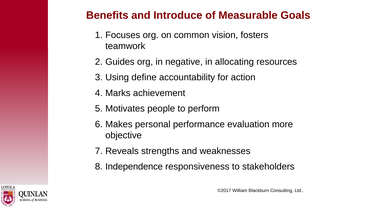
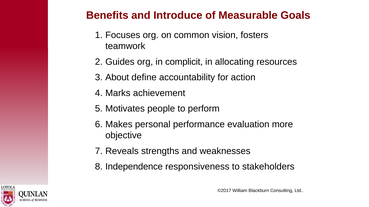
negative: negative -> complicit
Using: Using -> About
